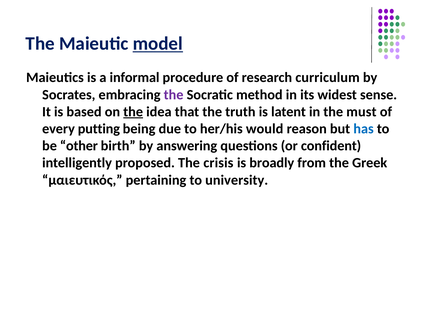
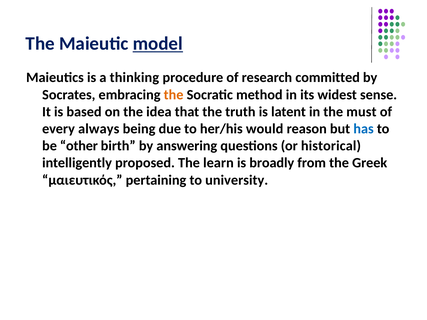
informal: informal -> thinking
curriculum: curriculum -> committed
the at (174, 95) colour: purple -> orange
the at (133, 112) underline: present -> none
putting: putting -> always
confident: confident -> historical
crisis: crisis -> learn
